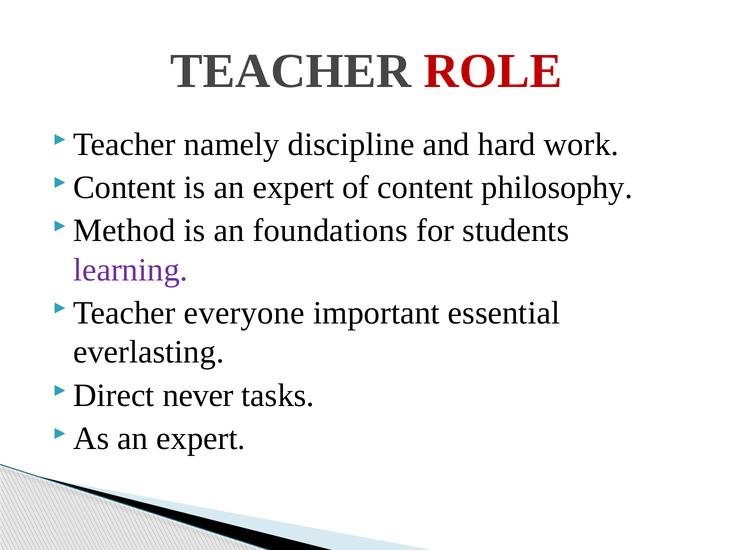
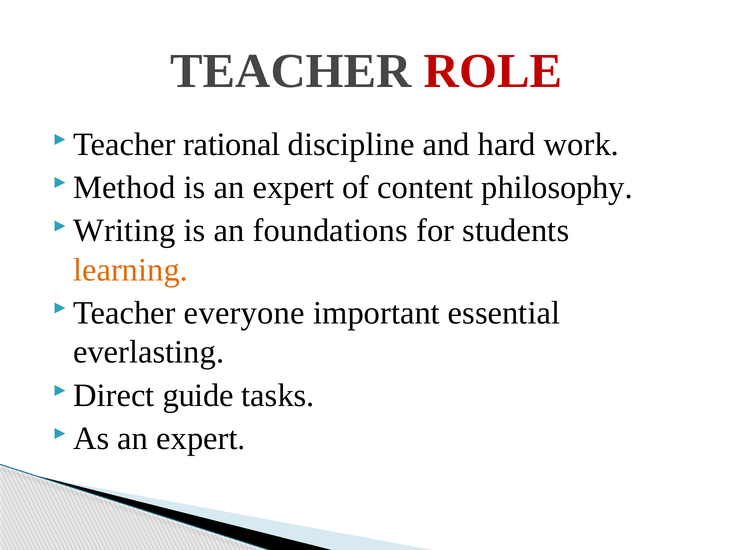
namely: namely -> rational
Content at (124, 187): Content -> Method
Method: Method -> Writing
learning colour: purple -> orange
never: never -> guide
